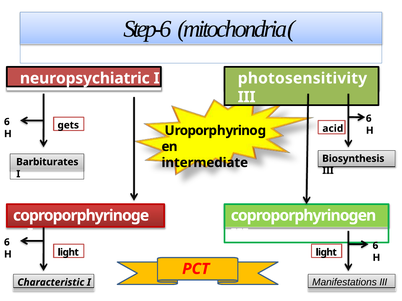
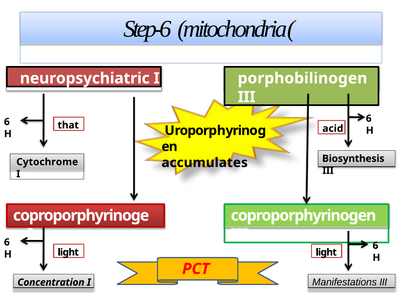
photosensitivity: photosensitivity -> porphobilinogen
gets: gets -> that
Barbiturates: Barbiturates -> Cytochrome
intermediate: intermediate -> accumulates
Characteristic: Characteristic -> Concentration
